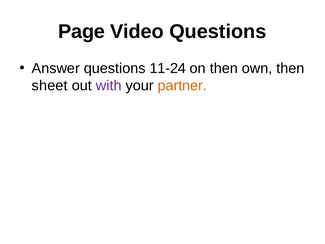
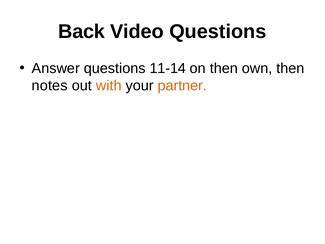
Page: Page -> Back
11-24: 11-24 -> 11-14
sheet: sheet -> notes
with colour: purple -> orange
